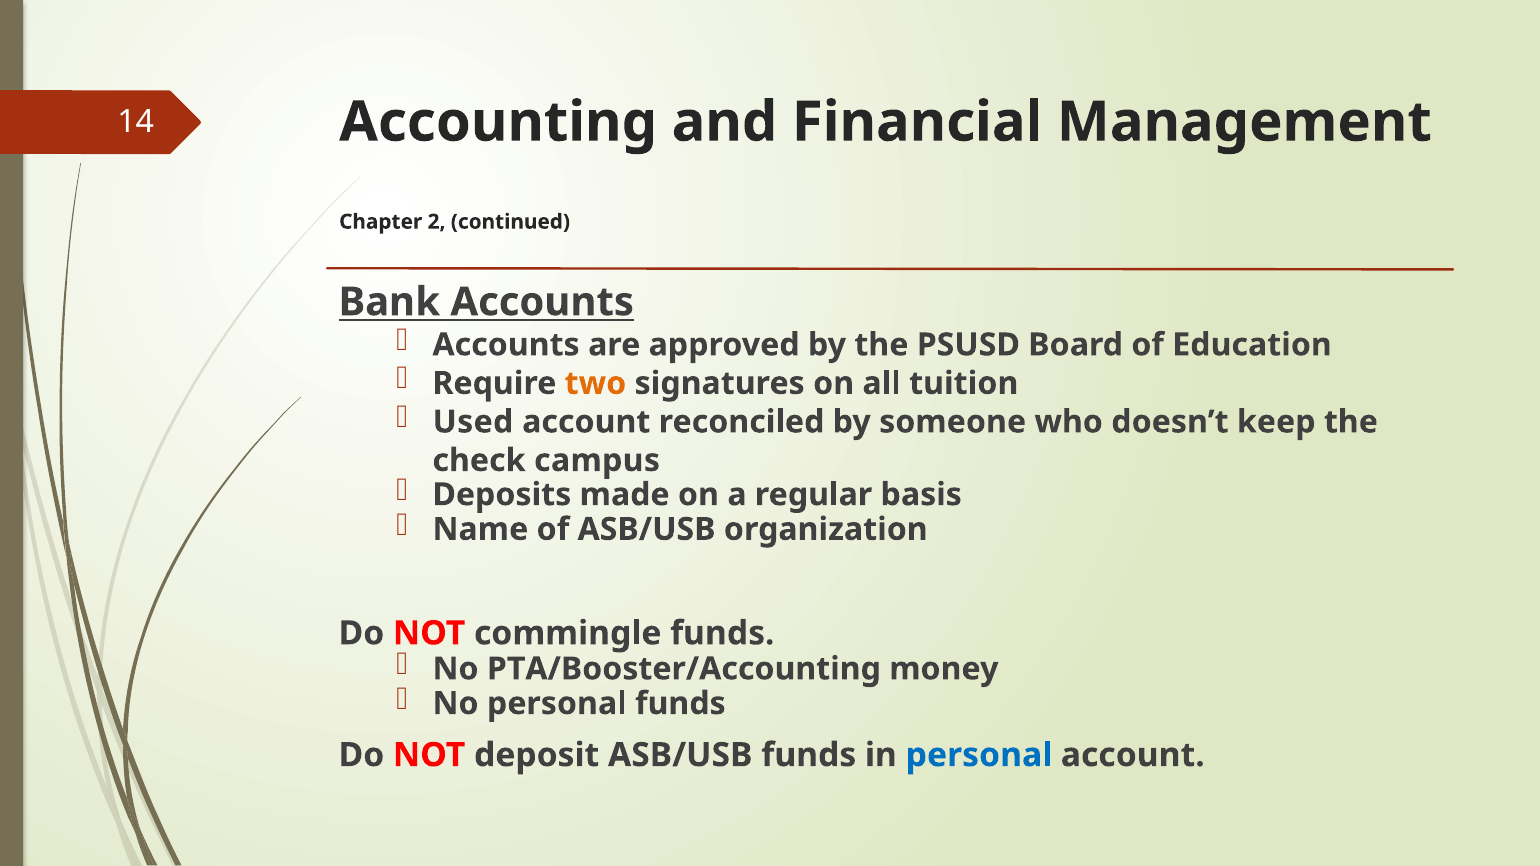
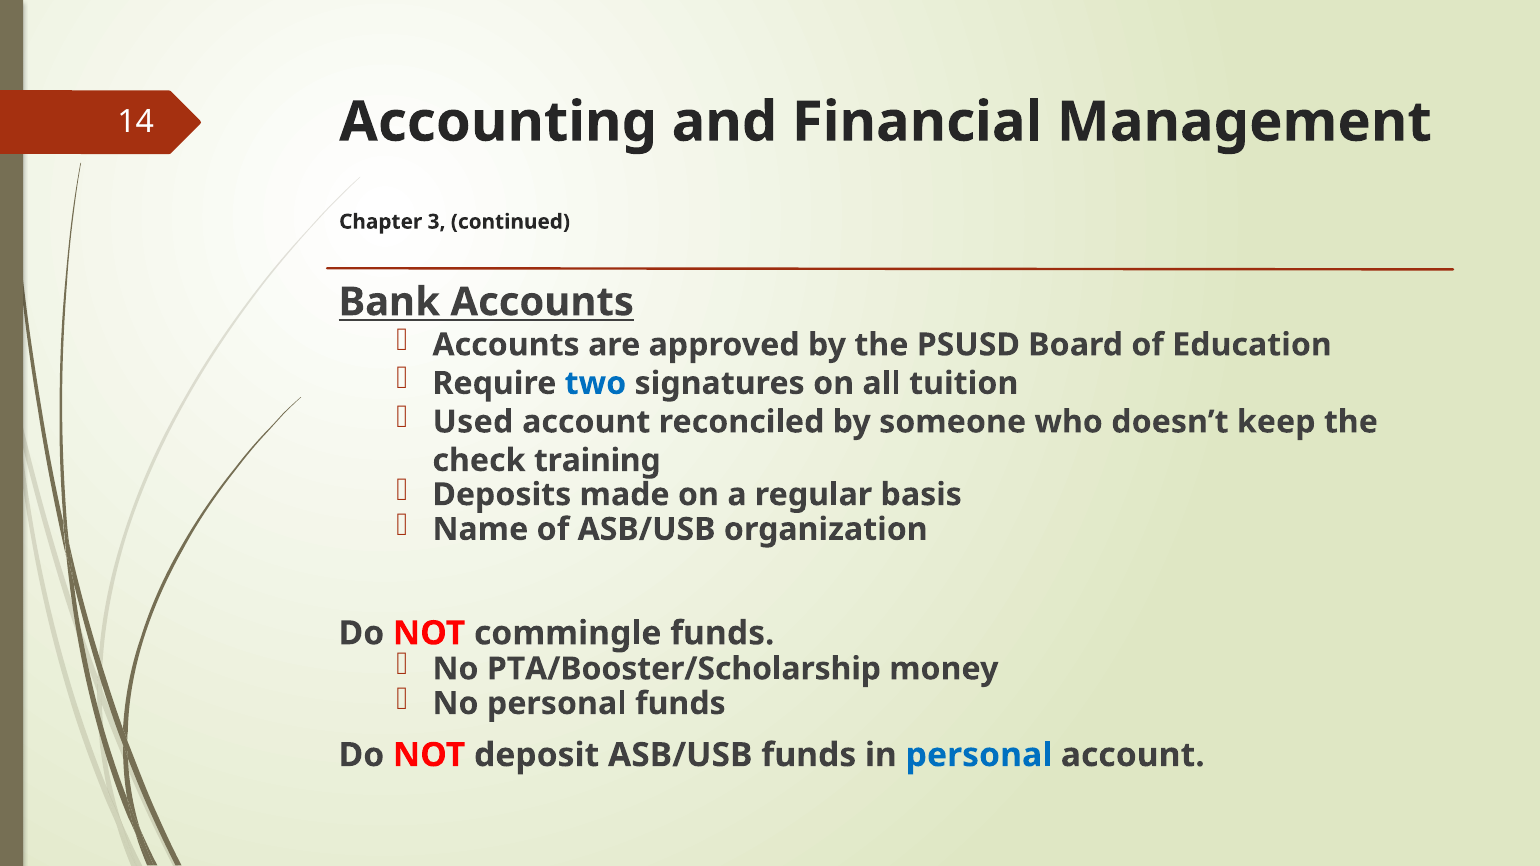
2: 2 -> 3
two colour: orange -> blue
campus: campus -> training
PTA/Booster/Accounting: PTA/Booster/Accounting -> PTA/Booster/Scholarship
